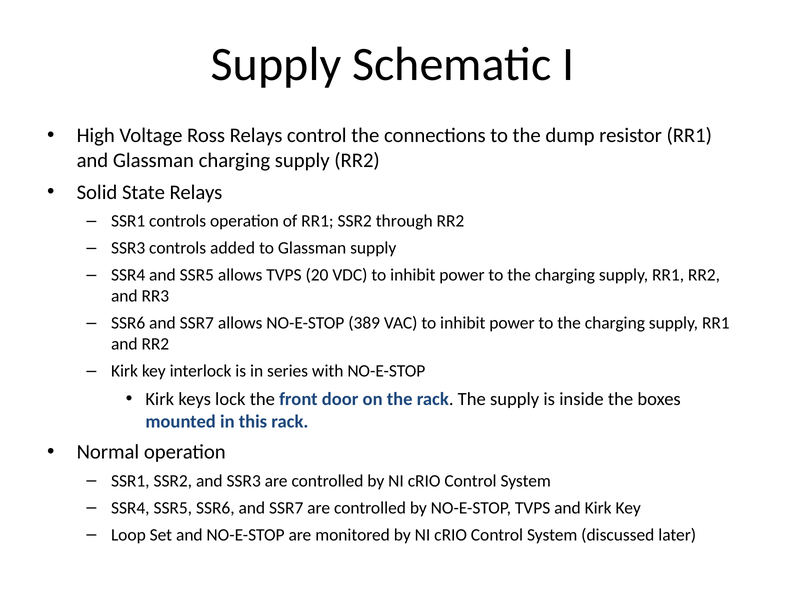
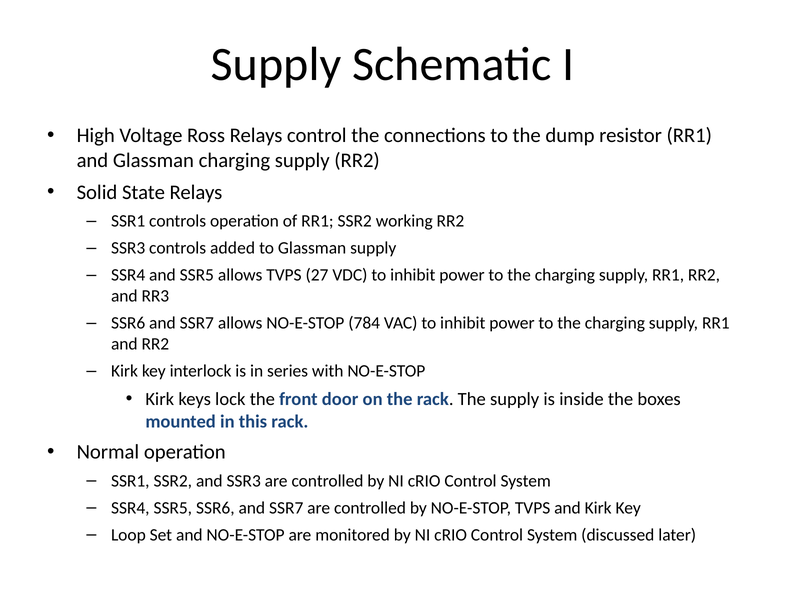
through: through -> working
20: 20 -> 27
389: 389 -> 784
